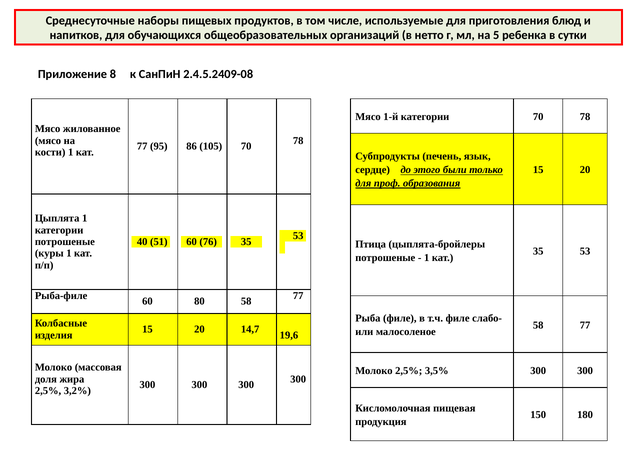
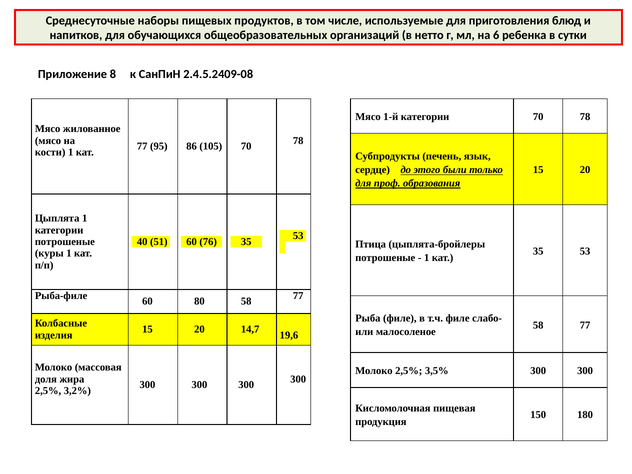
5: 5 -> 6
